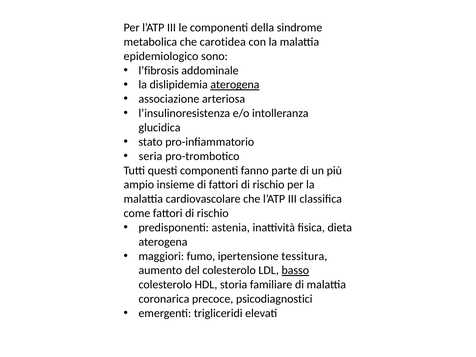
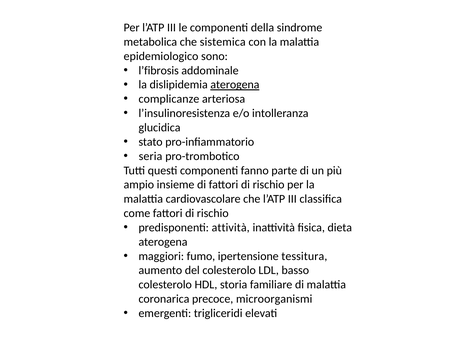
carotidea: carotidea -> sistemica
associazione: associazione -> complicanze
astenia: astenia -> attività
basso underline: present -> none
psicodiagnostici: psicodiagnostici -> microorganismi
